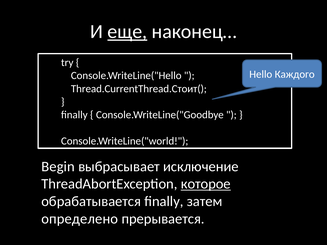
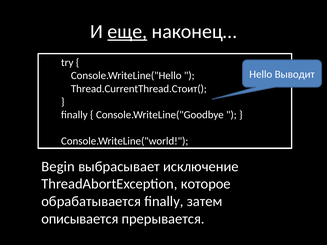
Каждого: Каждого -> Выводит
которое underline: present -> none
определено: определено -> описывается
